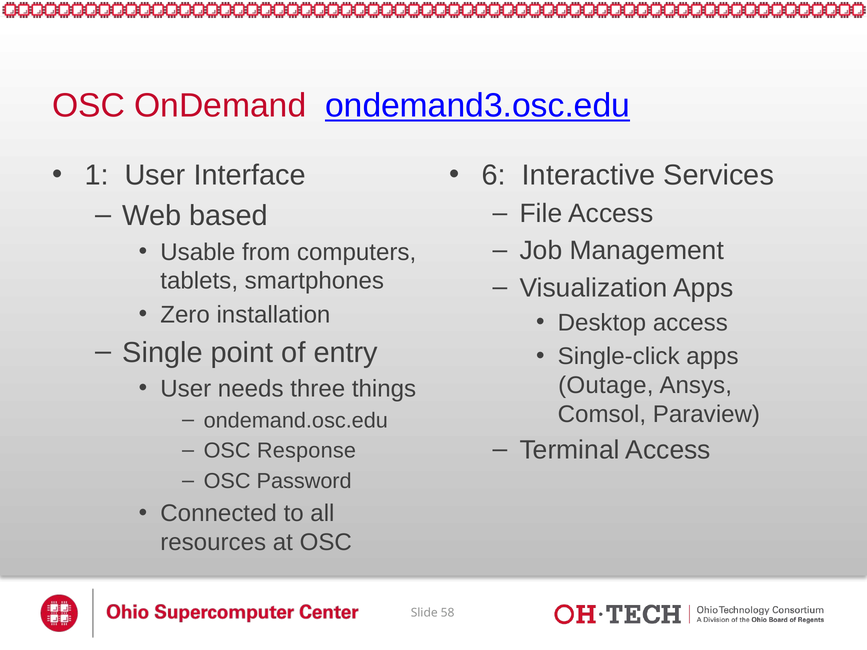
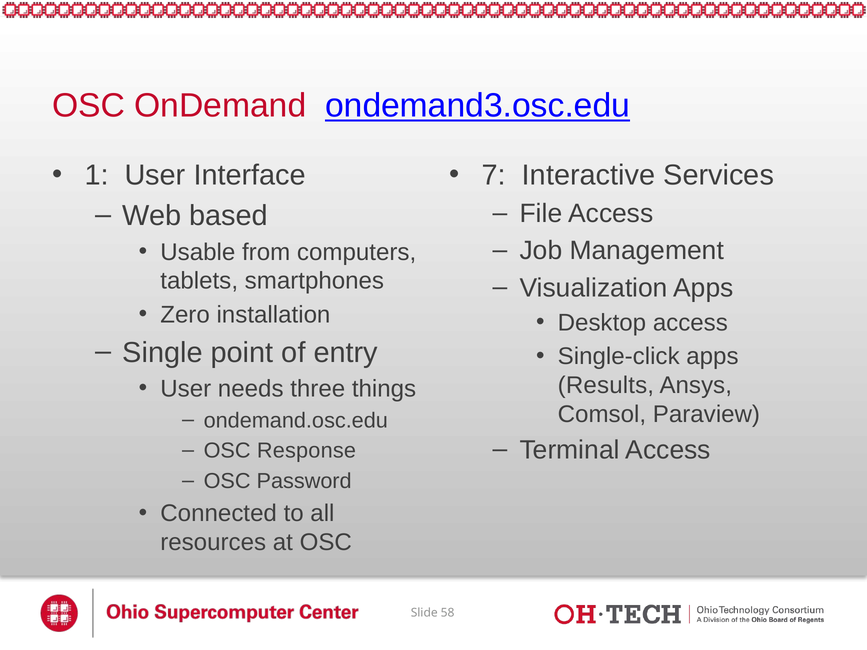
6: 6 -> 7
Outage: Outage -> Results
